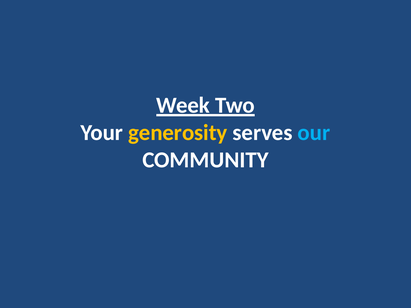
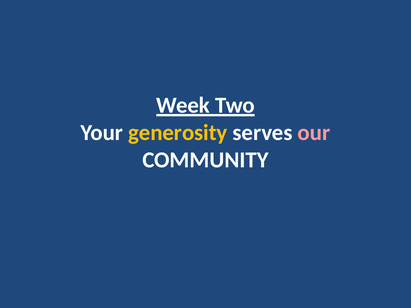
our colour: light blue -> pink
